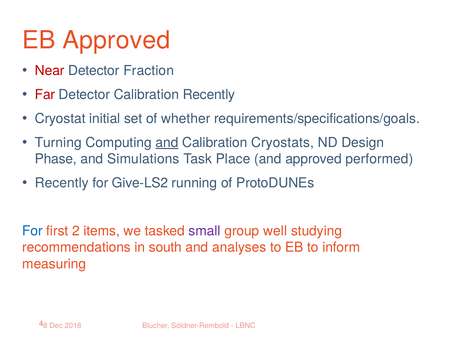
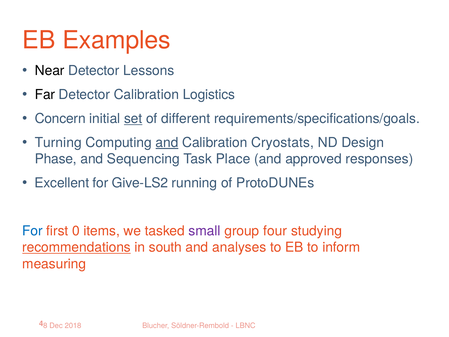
EB Approved: Approved -> Examples
Near colour: red -> black
Fraction: Fraction -> Lessons
Far colour: red -> black
Calibration Recently: Recently -> Logistics
Cryostat: Cryostat -> Concern
set underline: none -> present
whether: whether -> different
Simulations: Simulations -> Sequencing
performed: performed -> responses
Recently at (62, 183): Recently -> Excellent
2: 2 -> 0
well: well -> four
recommendations underline: none -> present
